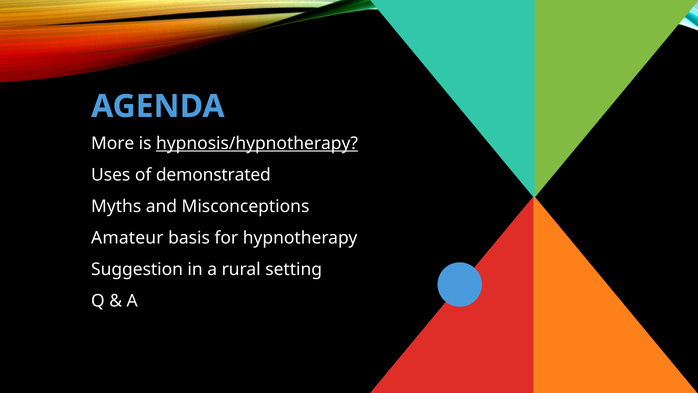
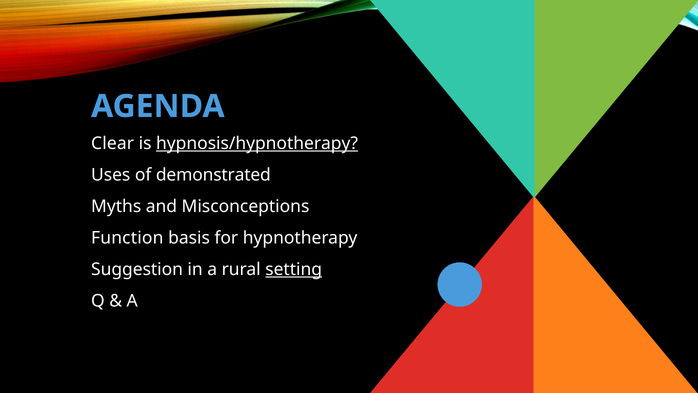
More: More -> Clear
Amateur: Amateur -> Function
setting underline: none -> present
